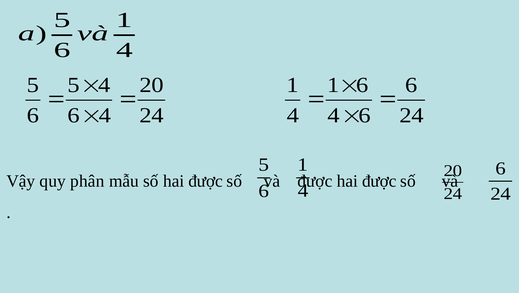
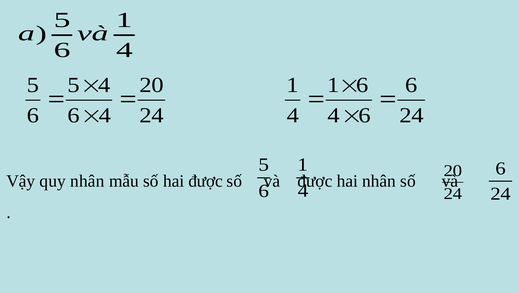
quy phân: phân -> nhân
được at (379, 181): được -> nhân
